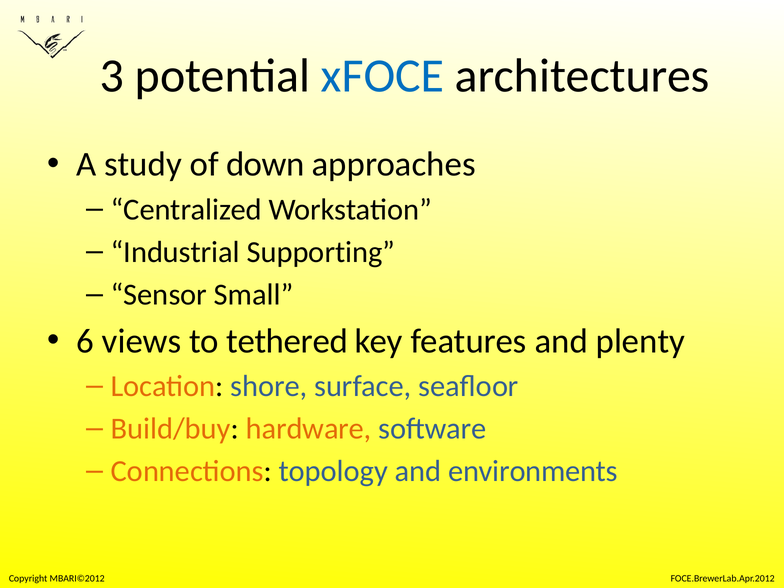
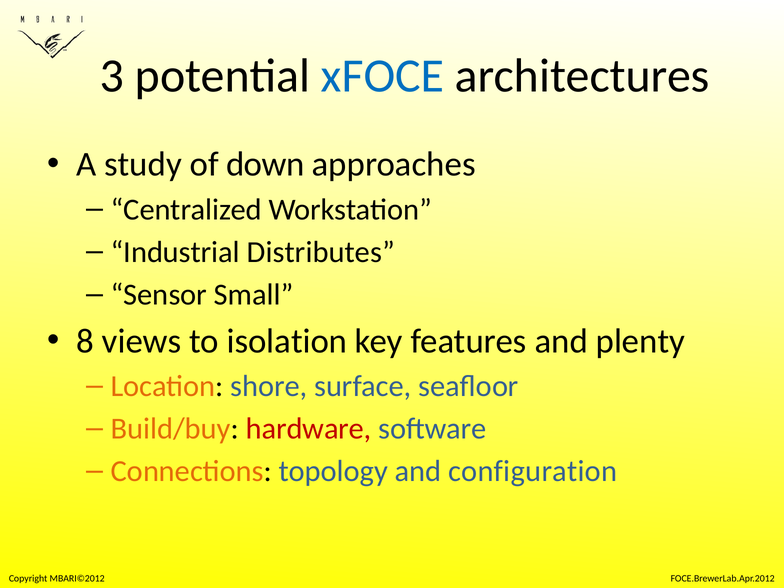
Supporting: Supporting -> Distributes
6: 6 -> 8
tethered: tethered -> isolation
hardware colour: orange -> red
environments: environments -> configuration
